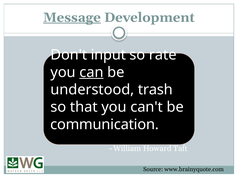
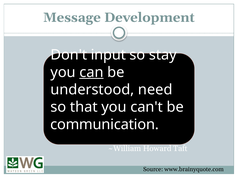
Message underline: present -> none
rate: rate -> stay
trash: trash -> need
